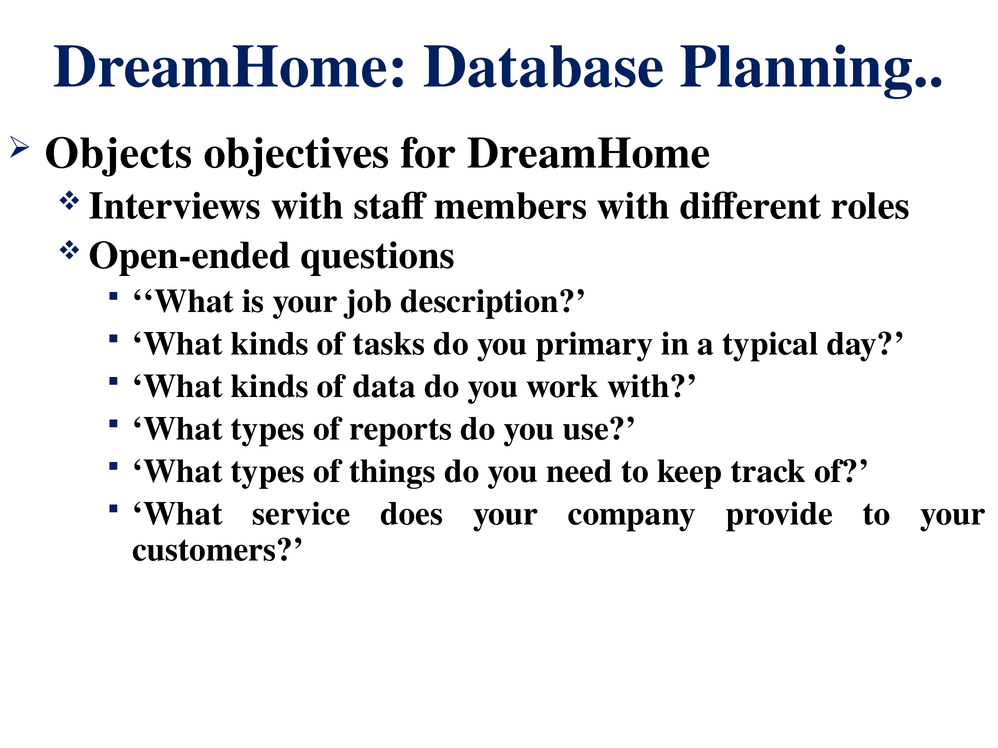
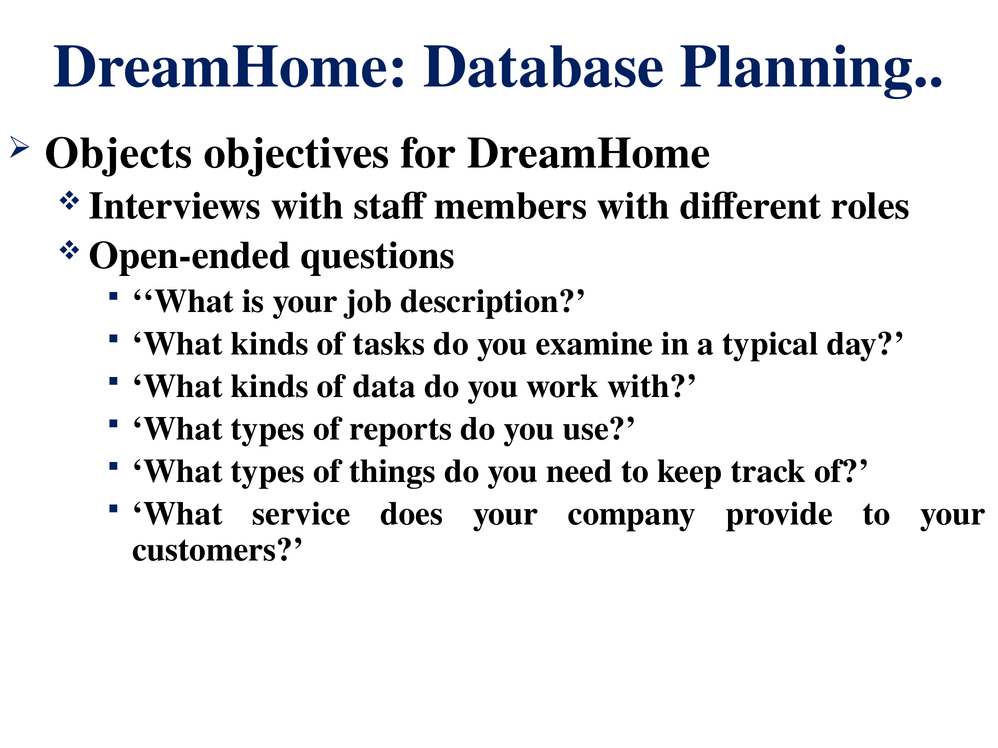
primary: primary -> examine
